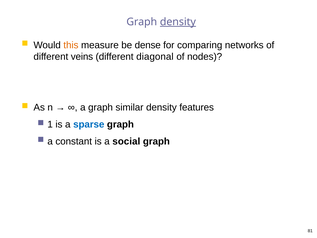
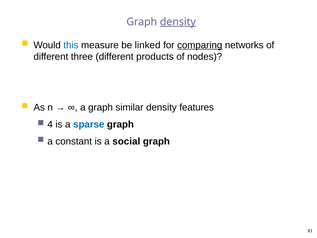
this colour: orange -> blue
dense: dense -> linked
comparing underline: none -> present
veins: veins -> three
diagonal: diagonal -> products
1: 1 -> 4
